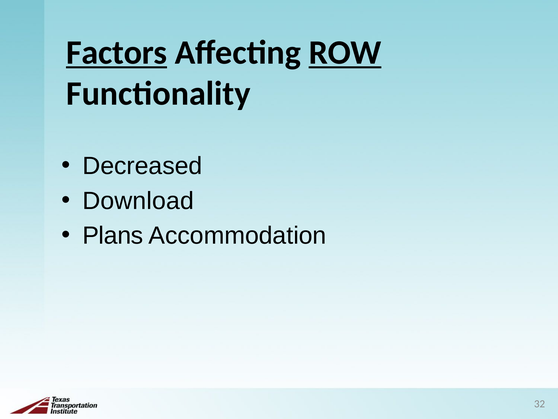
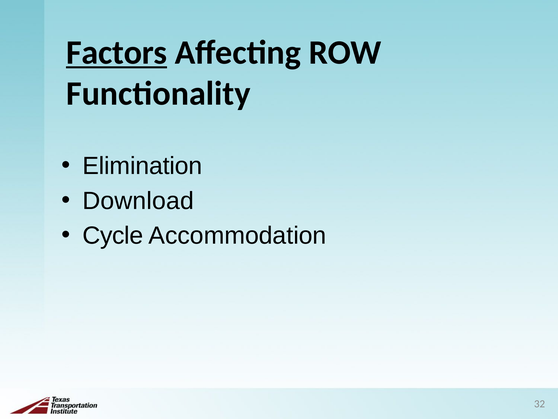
ROW underline: present -> none
Decreased: Decreased -> Elimination
Plans: Plans -> Cycle
